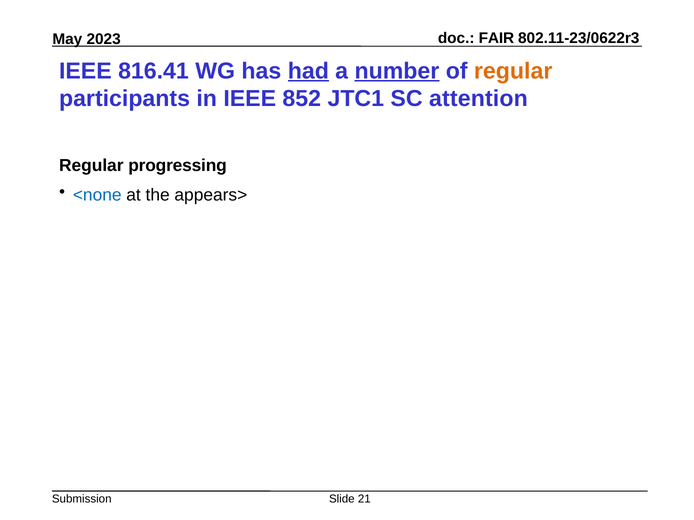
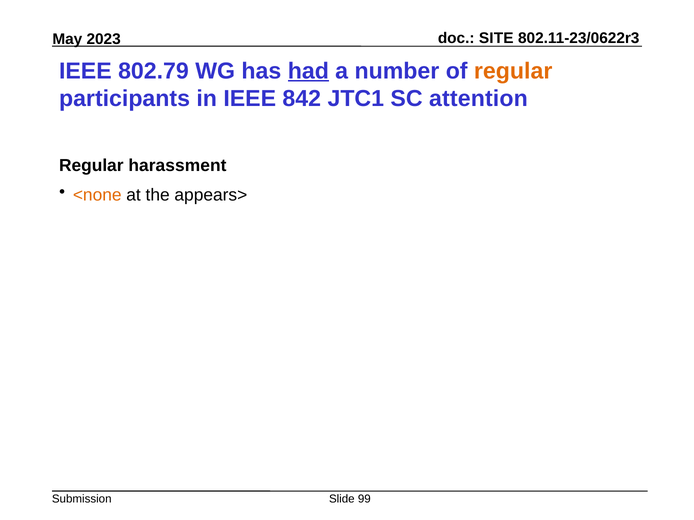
FAIR: FAIR -> SITE
816.41: 816.41 -> 802.79
number underline: present -> none
852: 852 -> 842
progressing: progressing -> harassment
<none colour: blue -> orange
21: 21 -> 99
